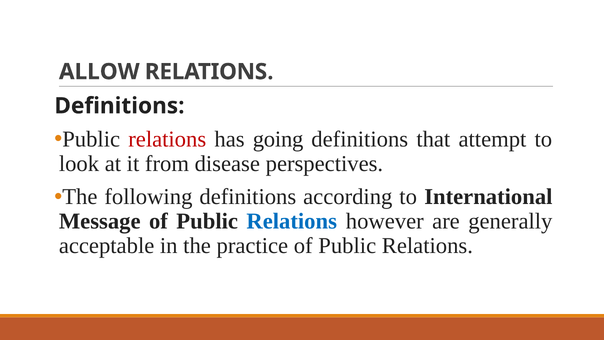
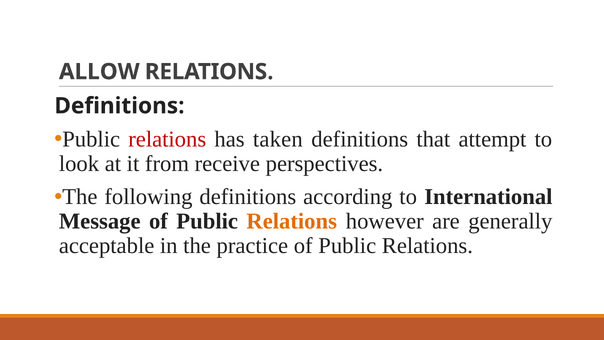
going: going -> taken
disease: disease -> receive
Relations at (292, 221) colour: blue -> orange
